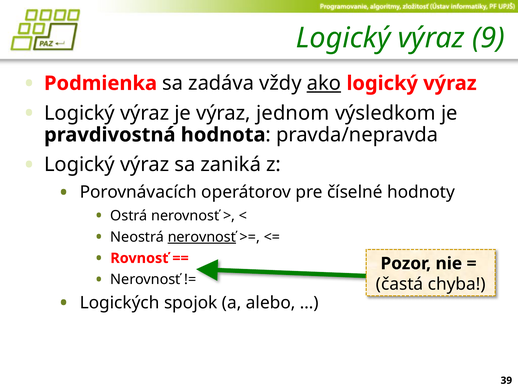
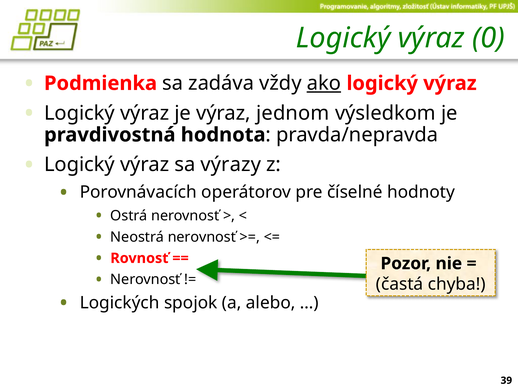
9: 9 -> 0
zaniká: zaniká -> výrazy
nerovnosť at (202, 237) underline: present -> none
